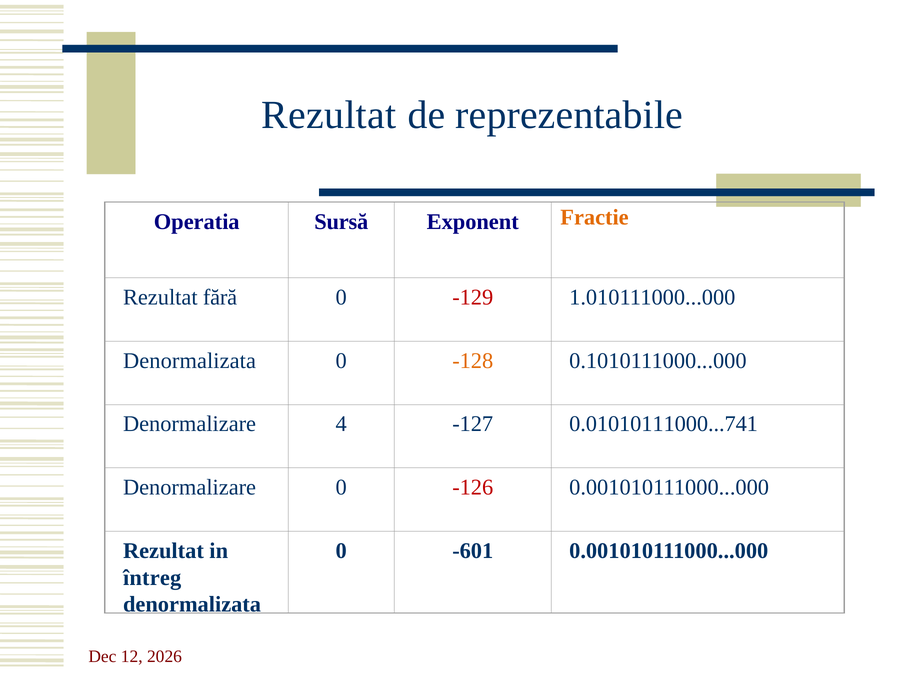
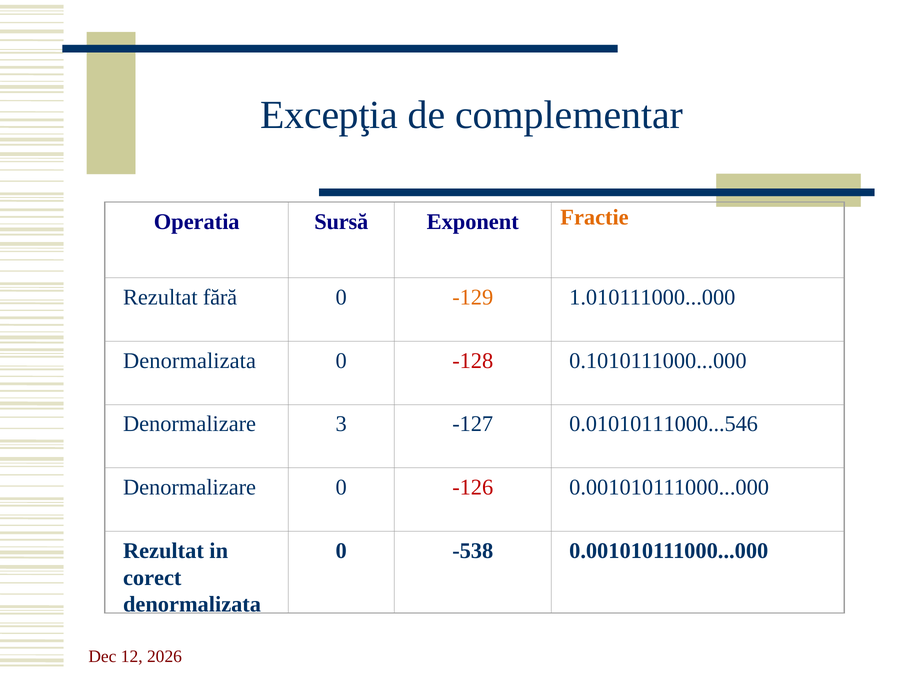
Rezultat at (329, 115): Rezultat -> Excepţia
reprezentabile: reprezentabile -> complementar
-129 colour: red -> orange
-128 colour: orange -> red
4: 4 -> 3
0.01010111000...741: 0.01010111000...741 -> 0.01010111000...546
-601: -601 -> -538
întreg: întreg -> corect
